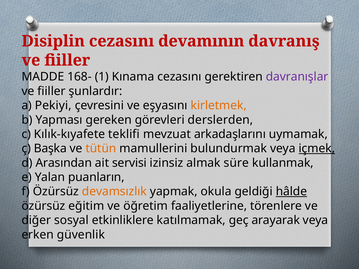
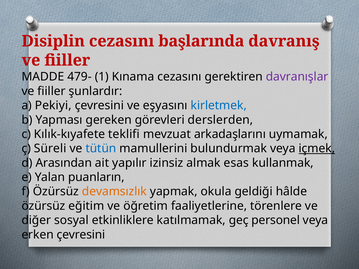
devamının: devamının -> başlarında
168-: 168- -> 479-
kirletmek colour: orange -> blue
Başka: Başka -> Süreli
tütün colour: orange -> blue
servisi: servisi -> yapılır
süre: süre -> esas
hâlde underline: present -> none
arayarak: arayarak -> personel
erken güvenlik: güvenlik -> çevresini
